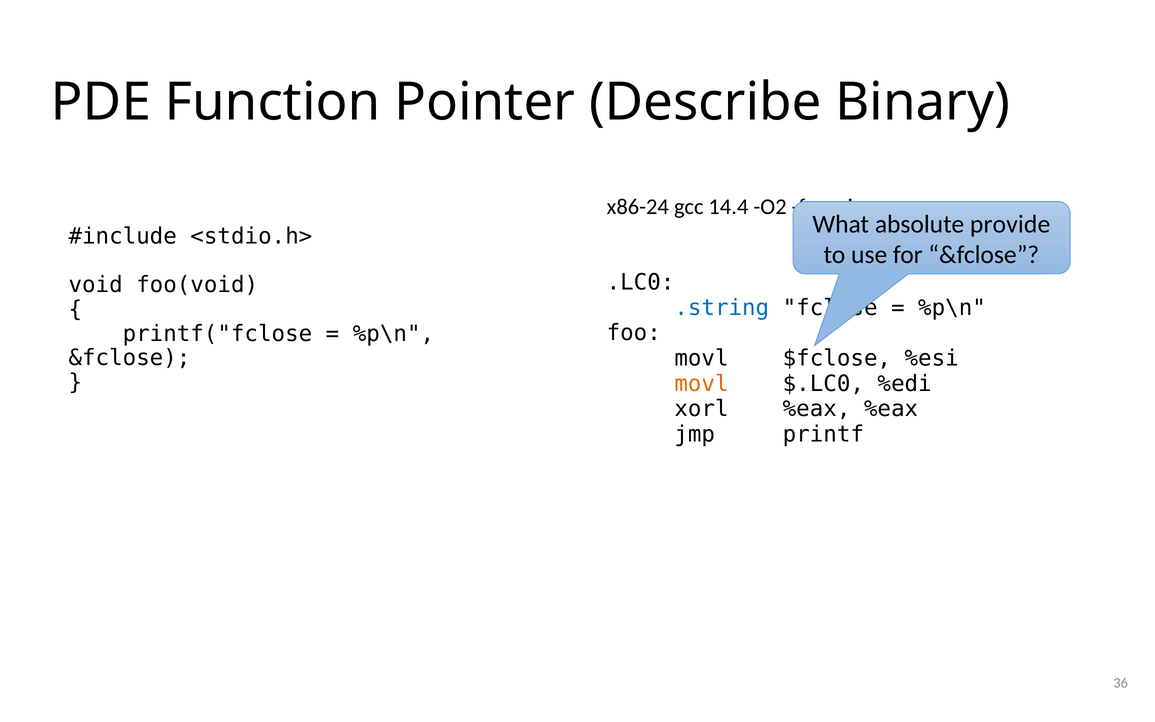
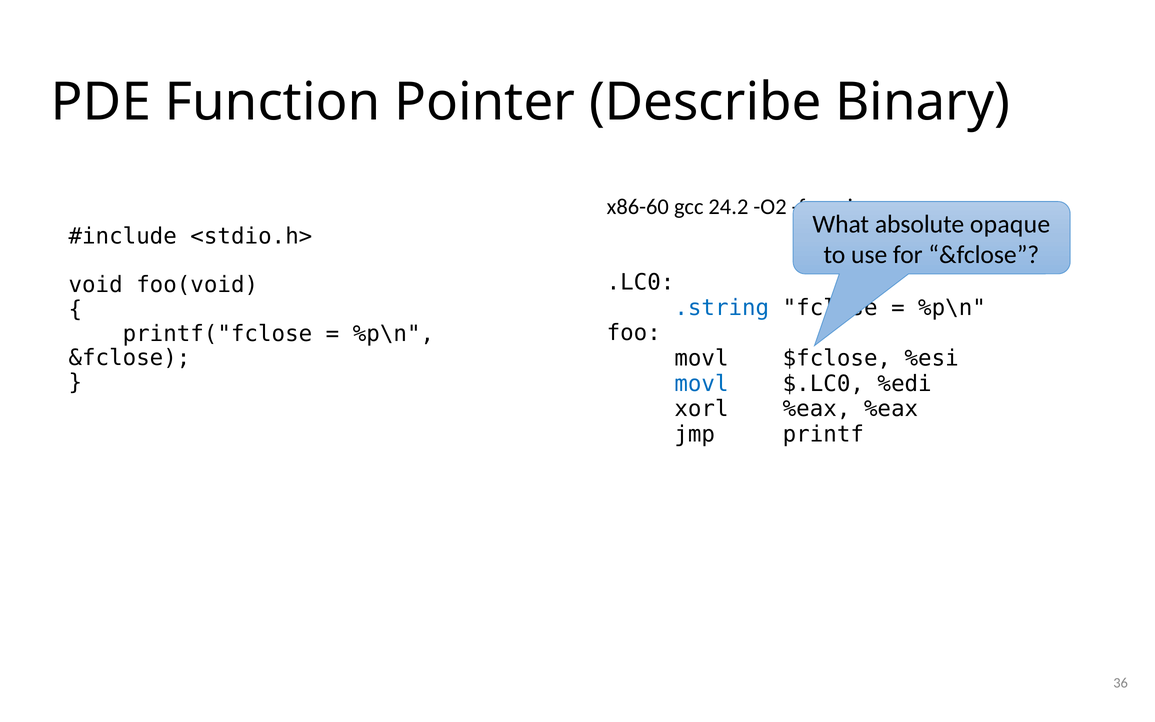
x86-24: x86-24 -> x86-60
14.4: 14.4 -> 24.2
provide: provide -> opaque
movl at (701, 384) colour: orange -> blue
